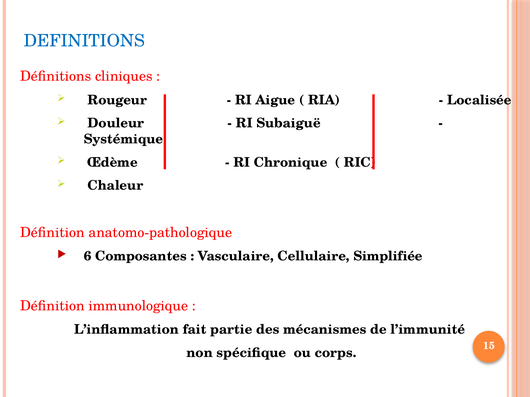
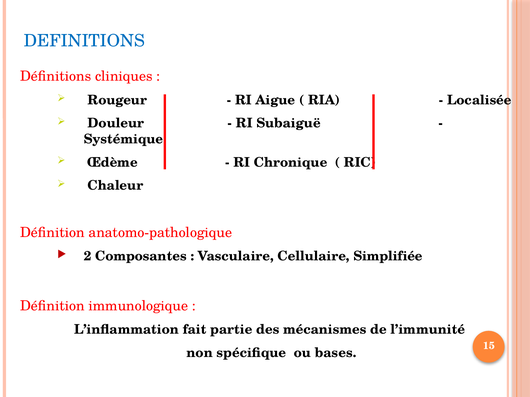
6: 6 -> 2
corps: corps -> bases
